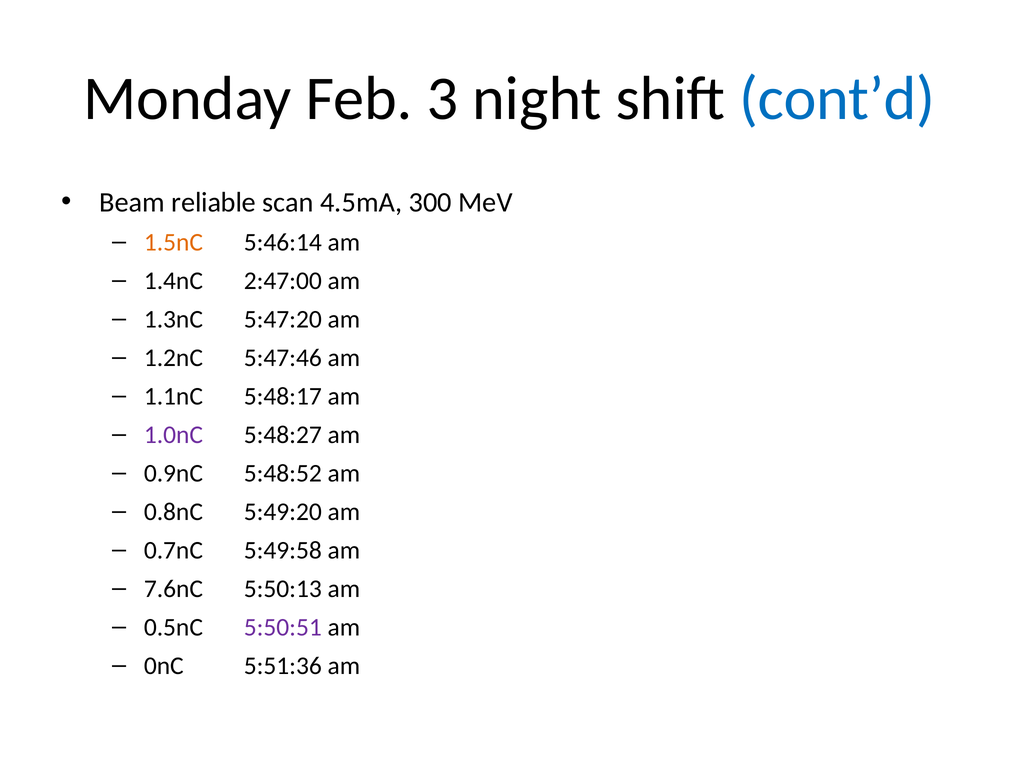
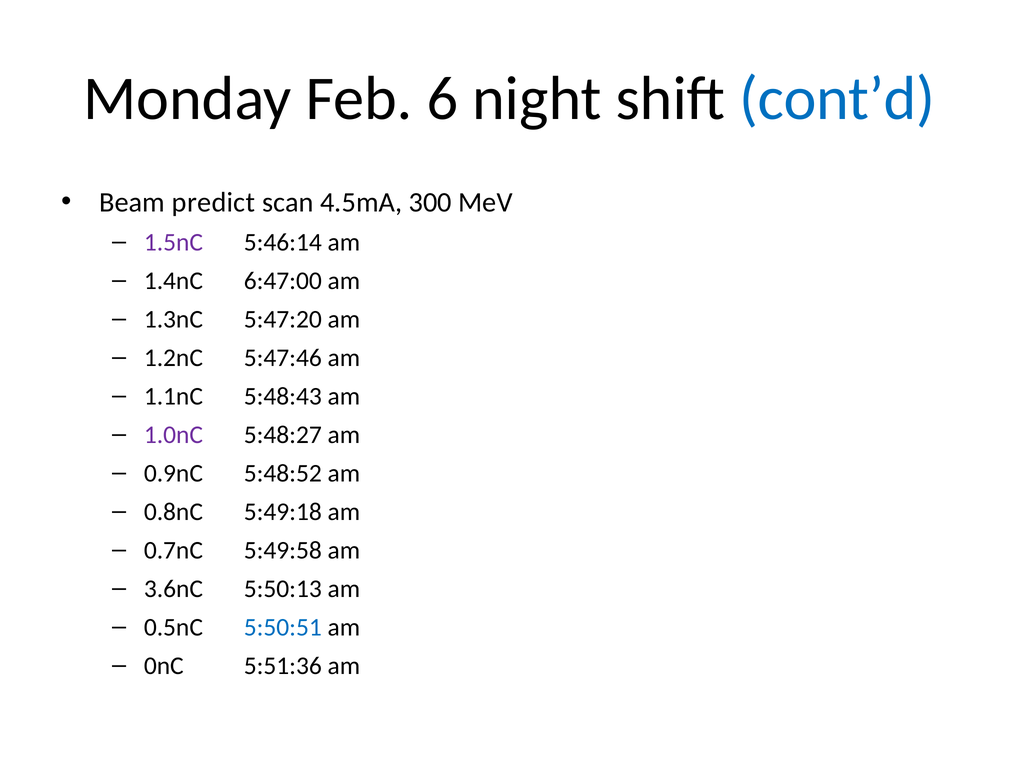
3: 3 -> 6
reliable: reliable -> predict
1.5nC colour: orange -> purple
2:47:00: 2:47:00 -> 6:47:00
5:48:17: 5:48:17 -> 5:48:43
5:49:20: 5:49:20 -> 5:49:18
7.6nC: 7.6nC -> 3.6nC
5:50:51 colour: purple -> blue
